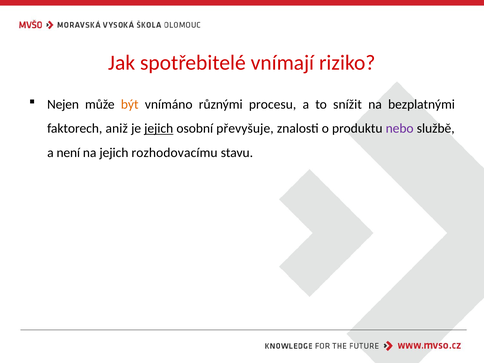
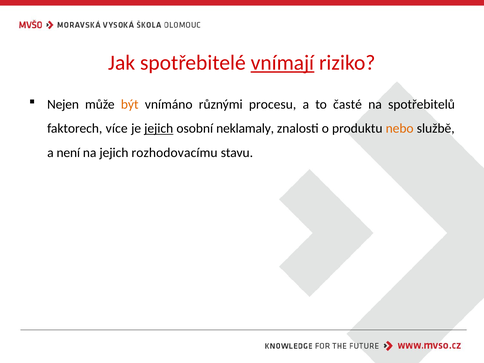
vnímají underline: none -> present
snížit: snížit -> časté
bezplatnými: bezplatnými -> spotřebitelů
aniž: aniž -> více
převyšuje: převyšuje -> neklamaly
nebo colour: purple -> orange
